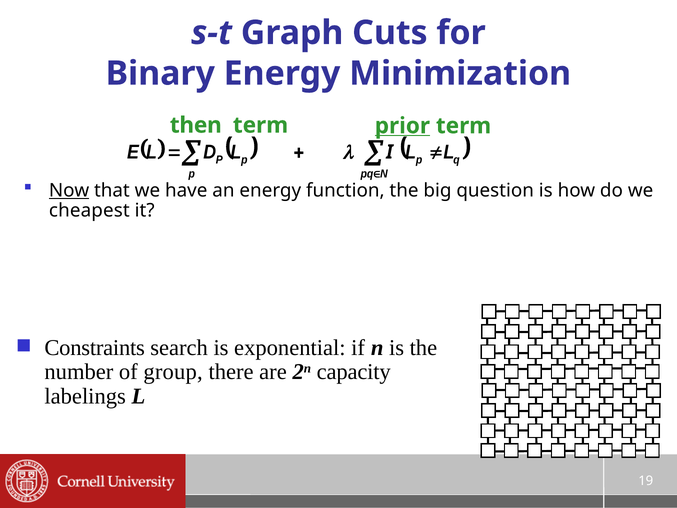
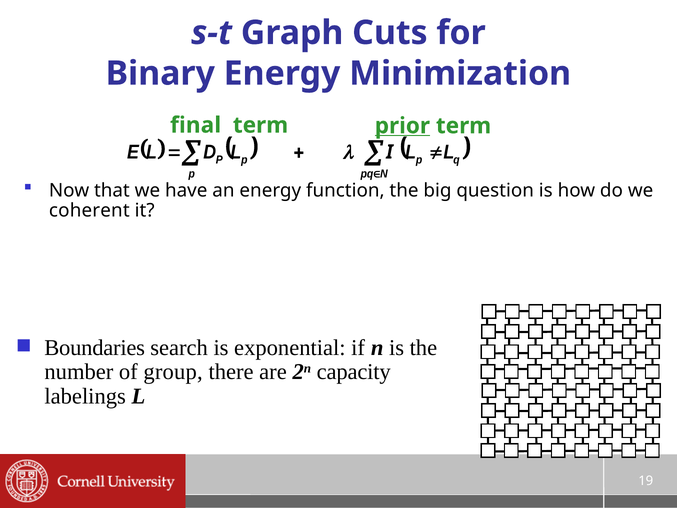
then: then -> final
Now underline: present -> none
cheapest: cheapest -> coherent
Constraints: Constraints -> Boundaries
